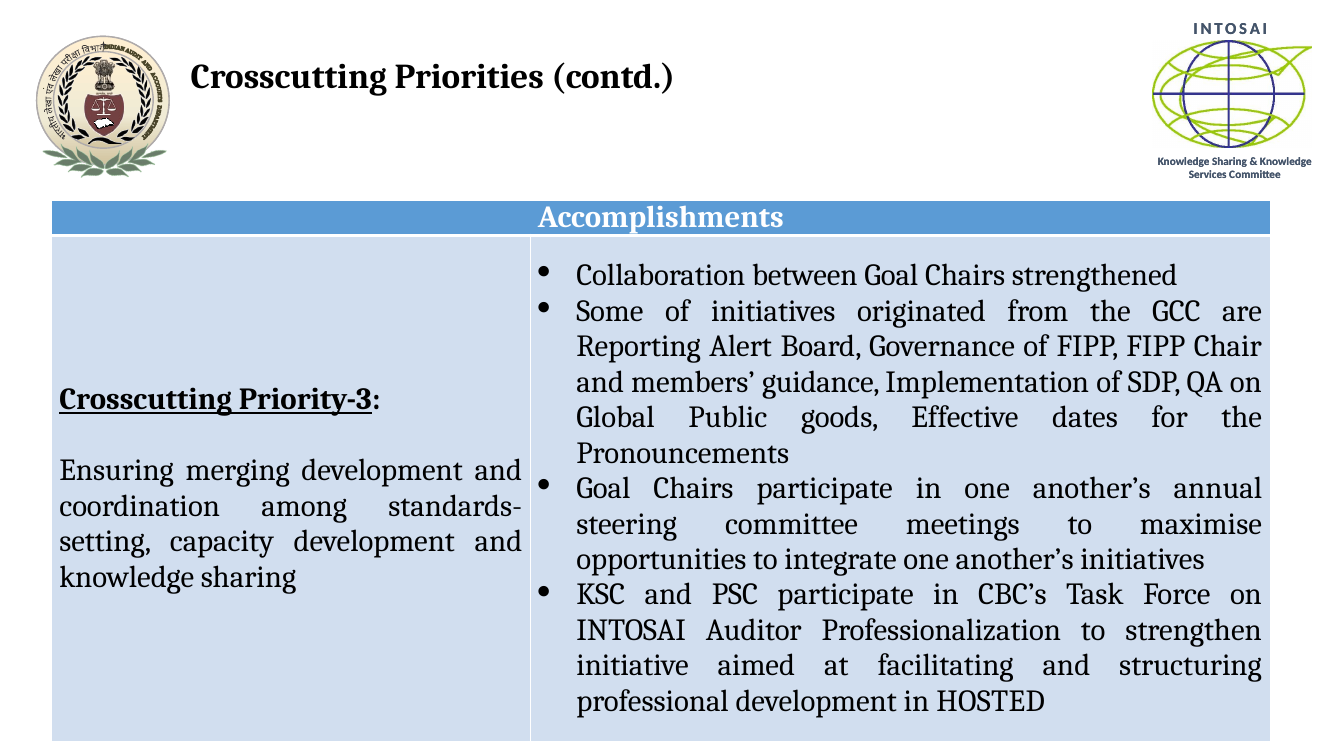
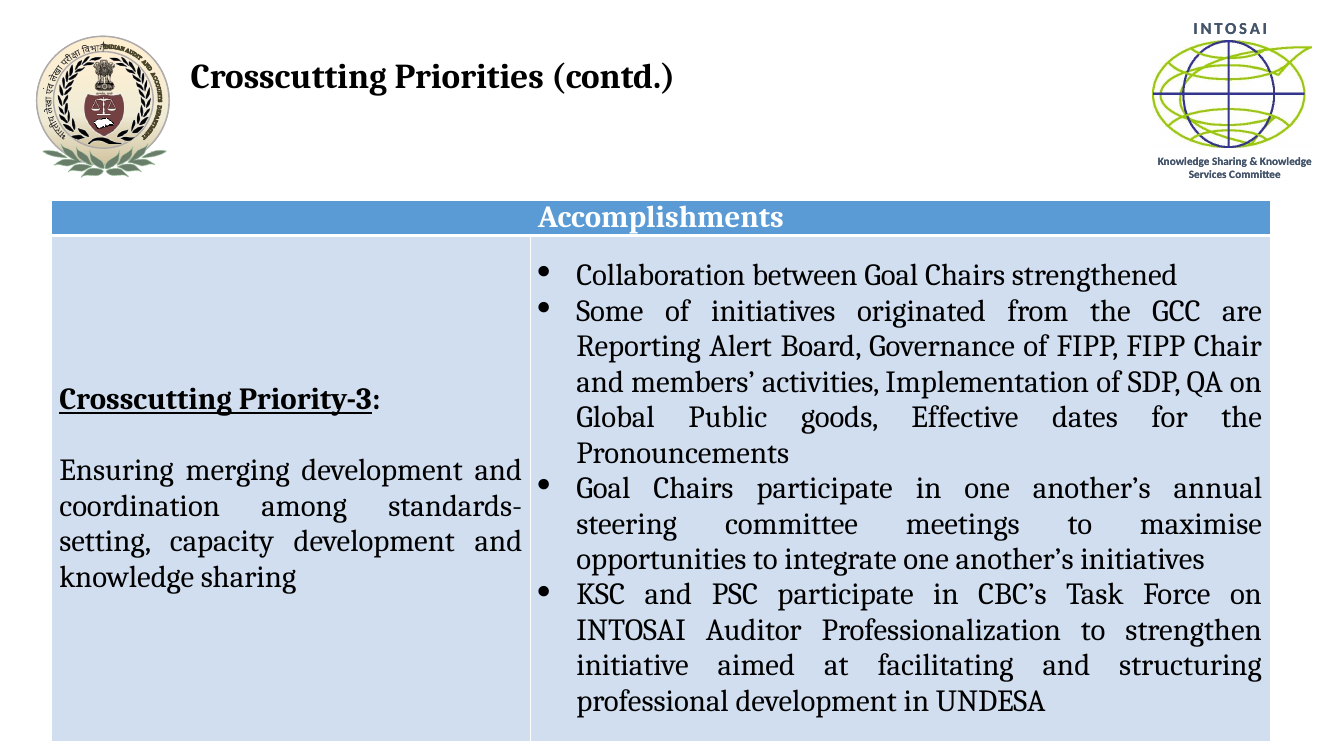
guidance: guidance -> activities
HOSTED: HOSTED -> UNDESA
